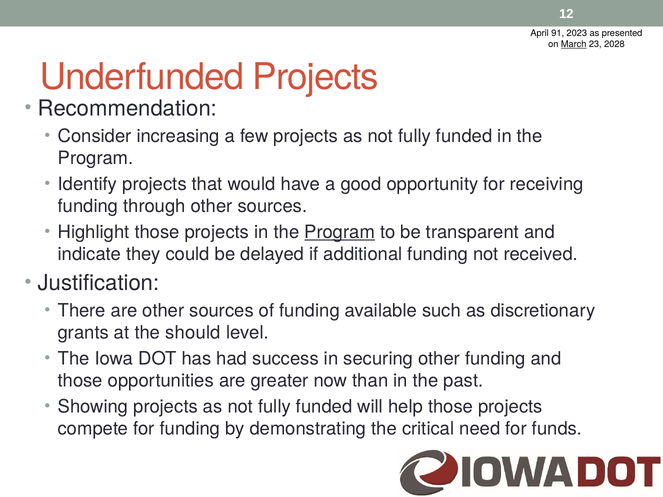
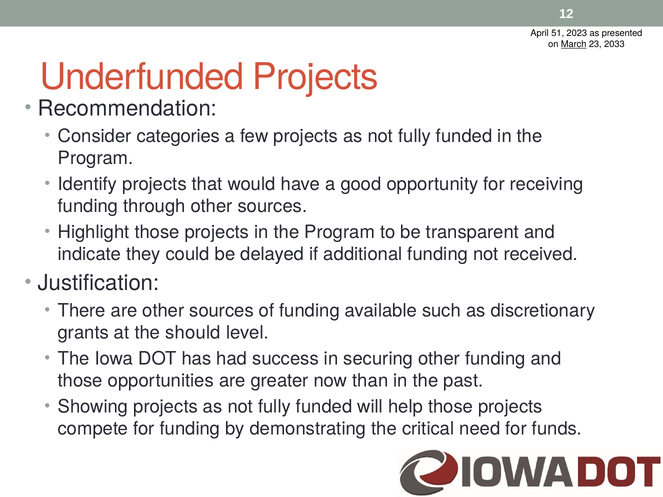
91: 91 -> 51
2028: 2028 -> 2033
increasing: increasing -> categories
Program at (340, 232) underline: present -> none
